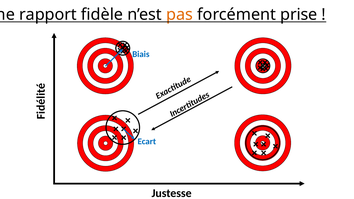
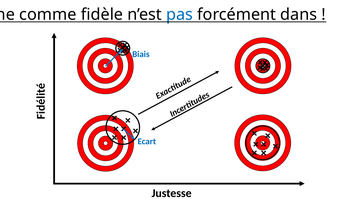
rapport: rapport -> comme
pas colour: orange -> blue
prise: prise -> dans
